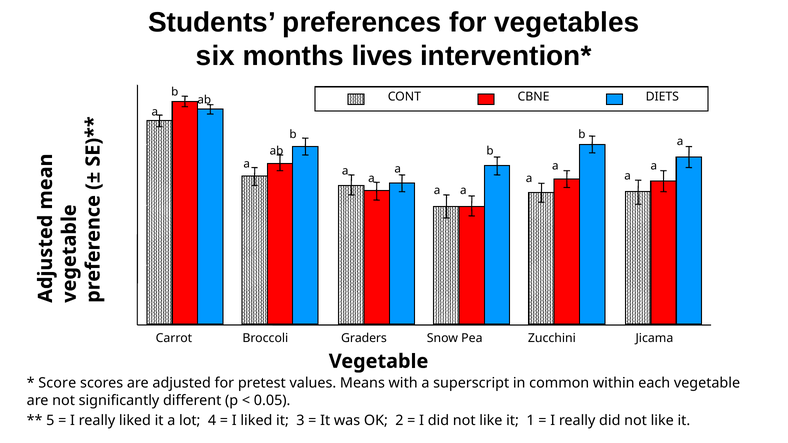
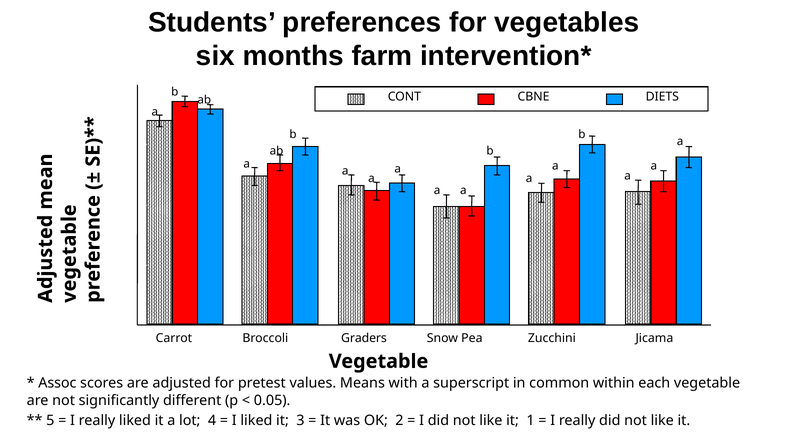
lives: lives -> farm
Score: Score -> Assoc
